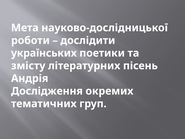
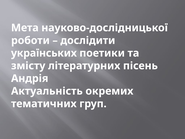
Дослідження: Дослідження -> Актуальність
